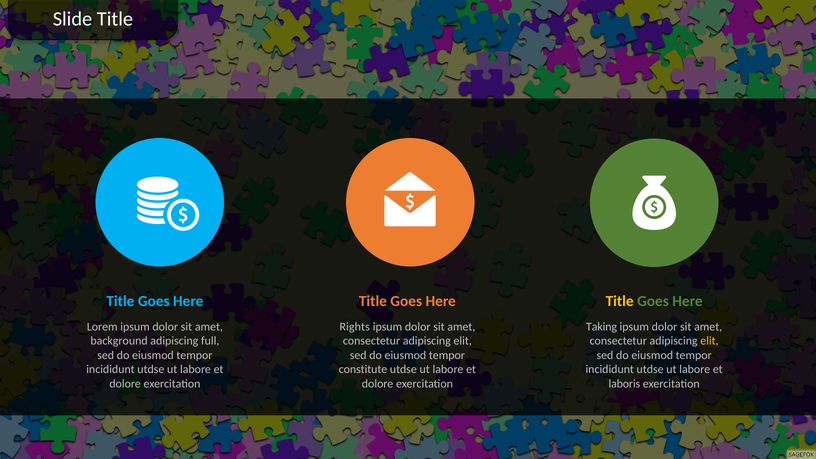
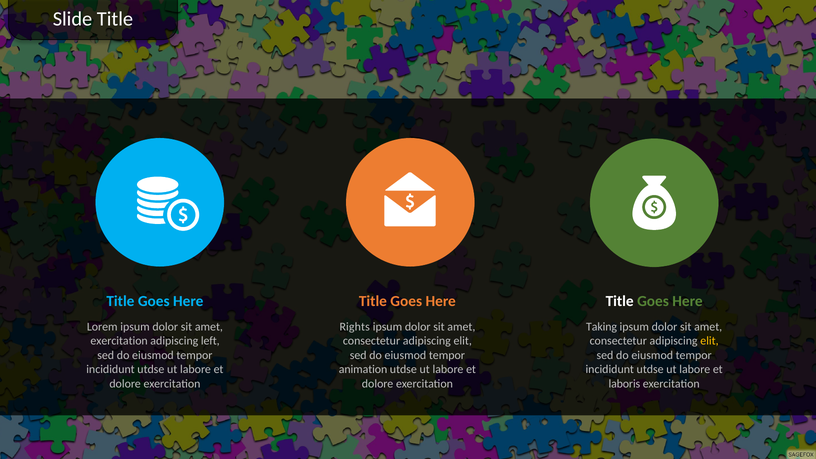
Title at (620, 301) colour: yellow -> white
background at (119, 341): background -> exercitation
full: full -> left
constitute: constitute -> animation
